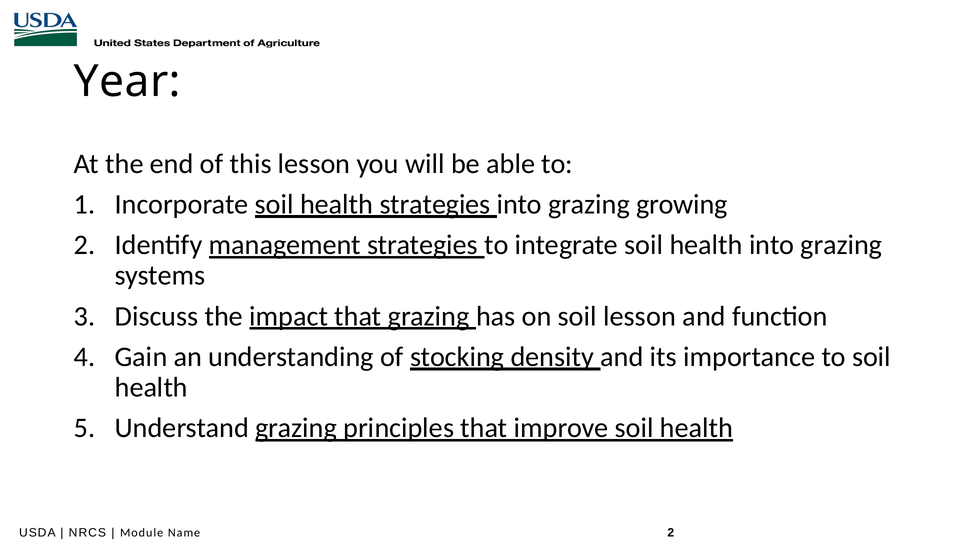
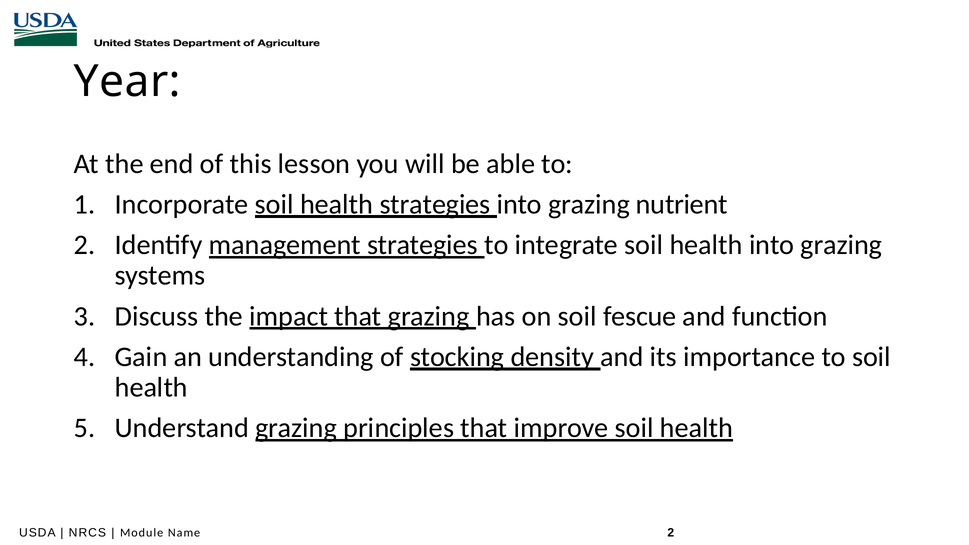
growing: growing -> nutrient
soil lesson: lesson -> fescue
